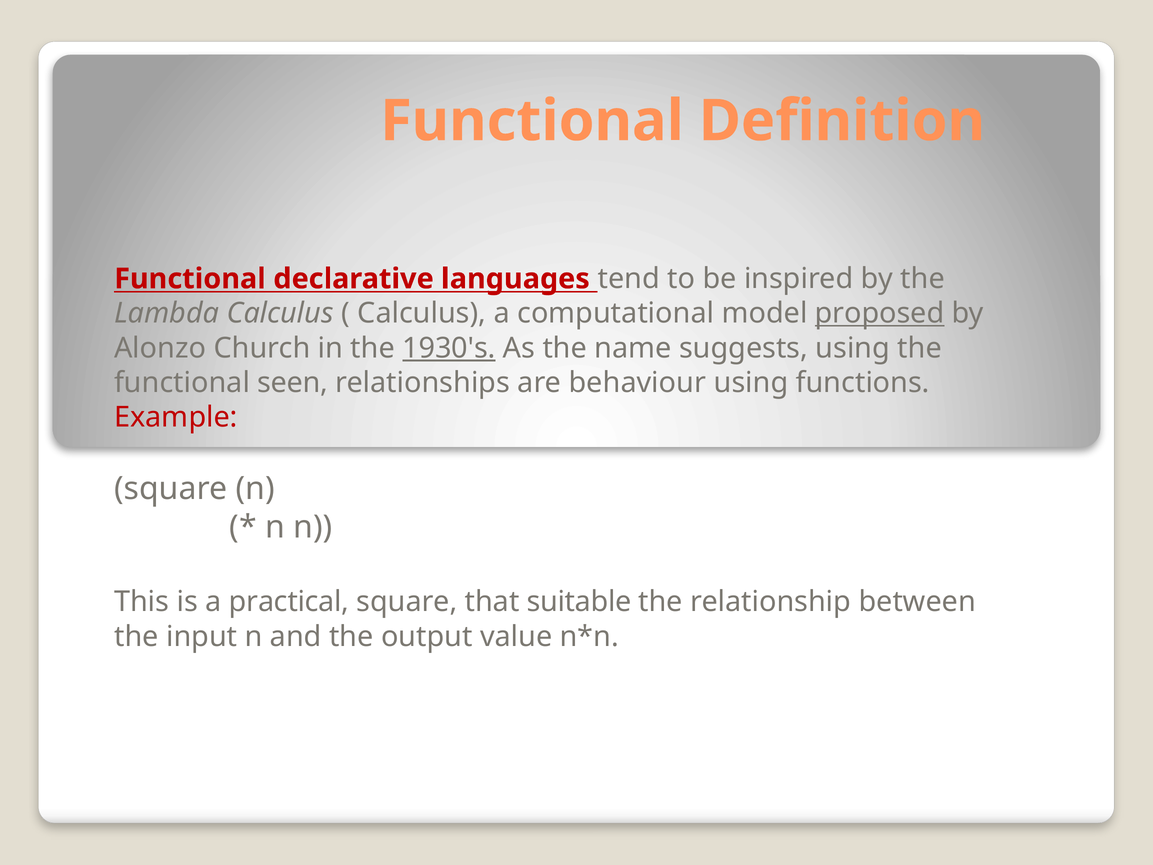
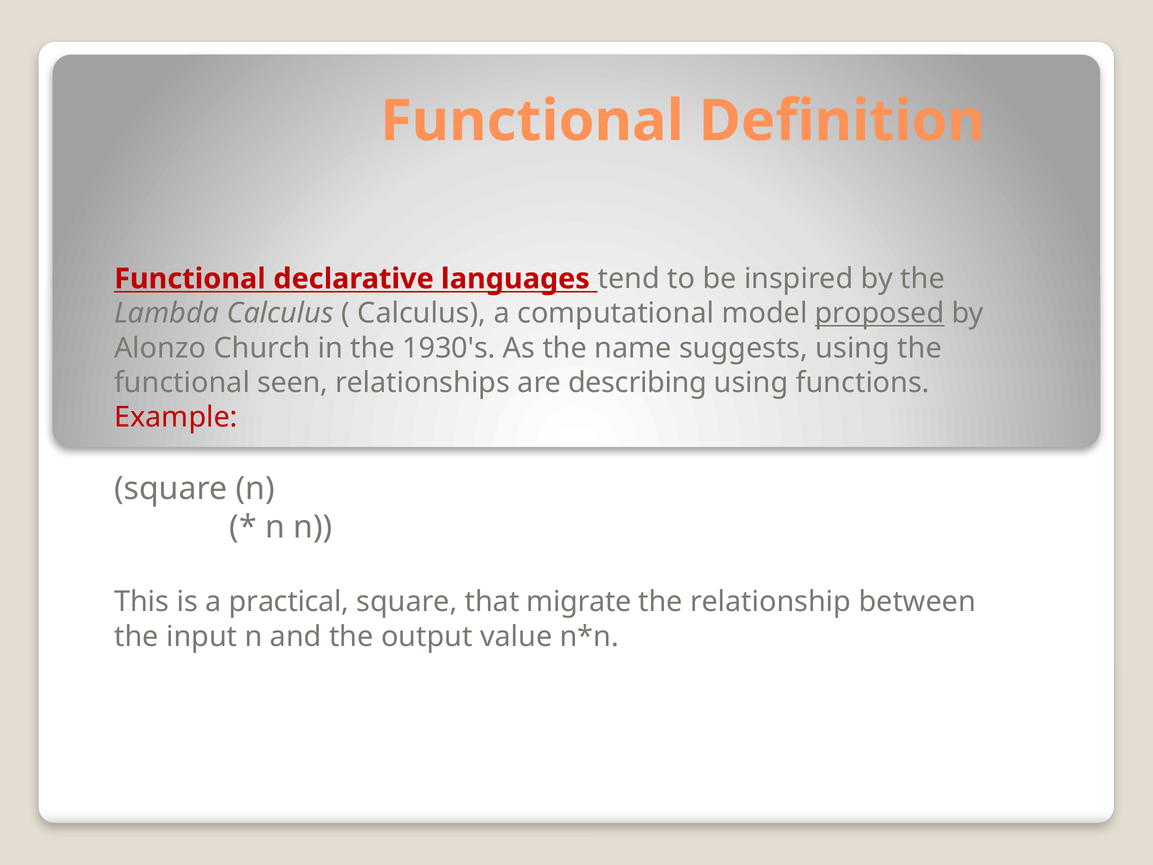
1930's underline: present -> none
behaviour: behaviour -> describing
suitable: suitable -> migrate
